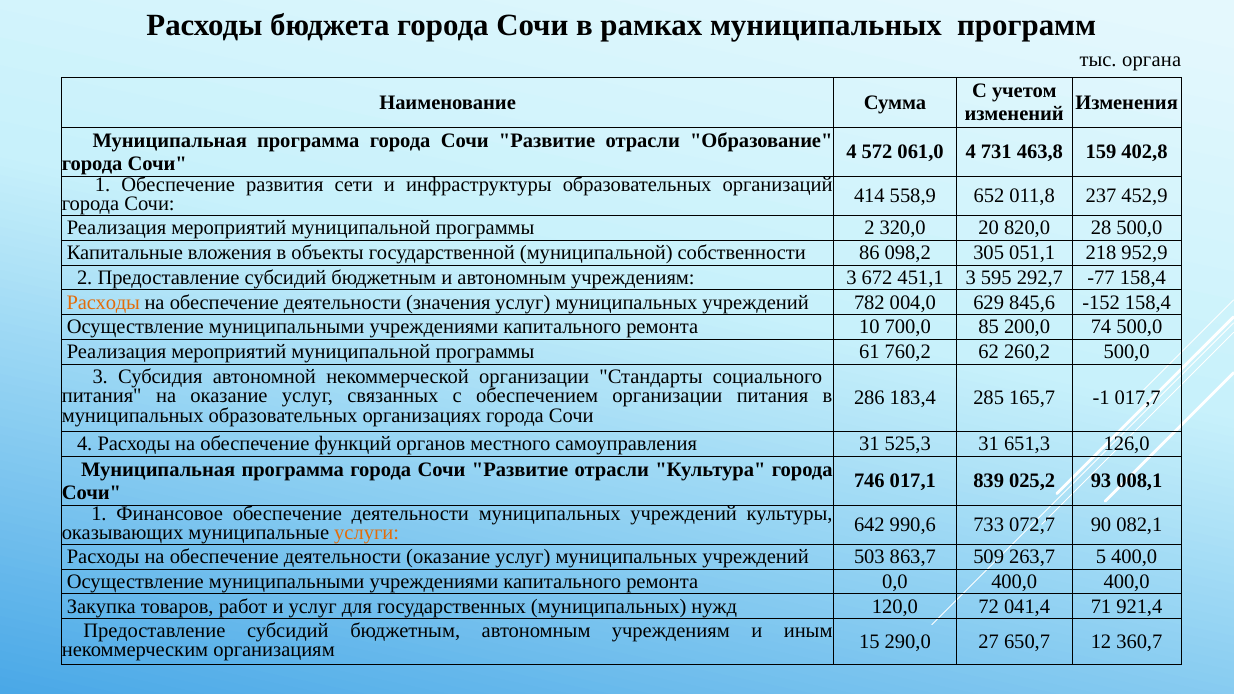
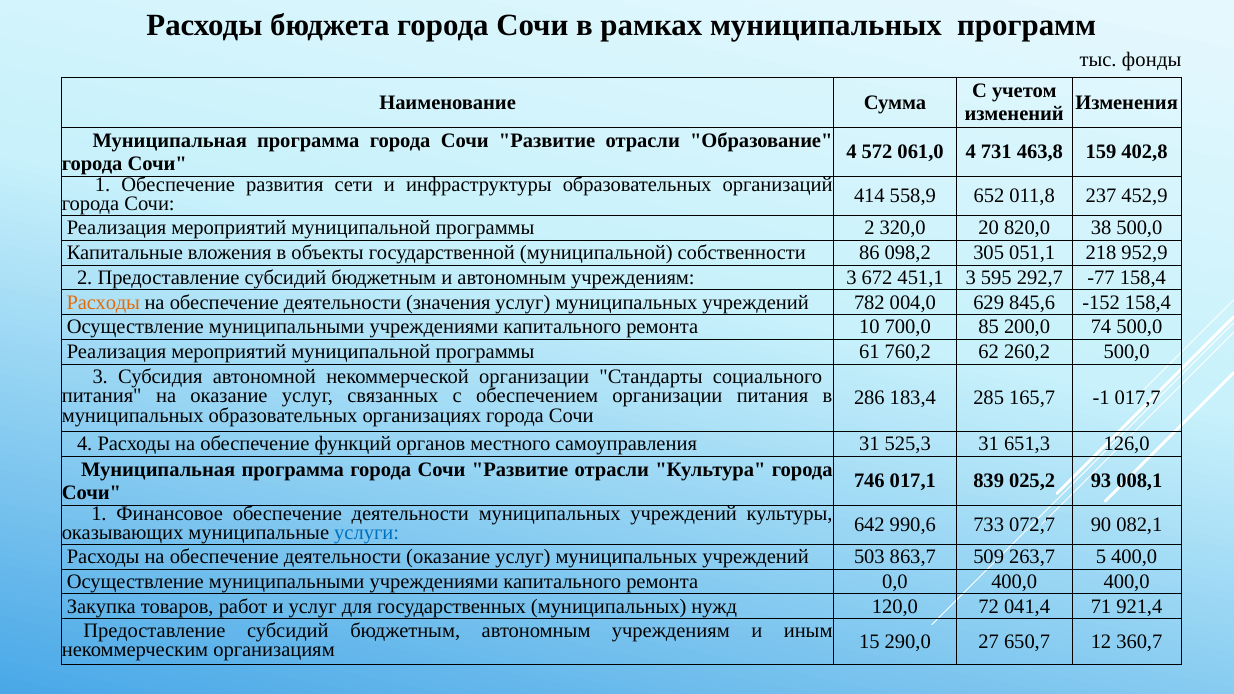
органа: органа -> фонды
28: 28 -> 38
услуги colour: orange -> blue
